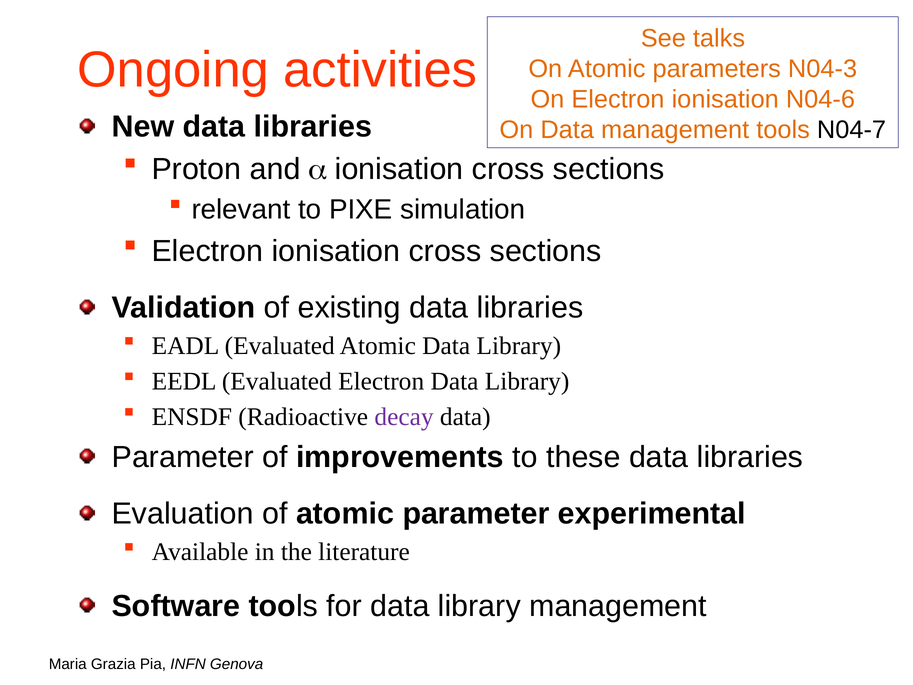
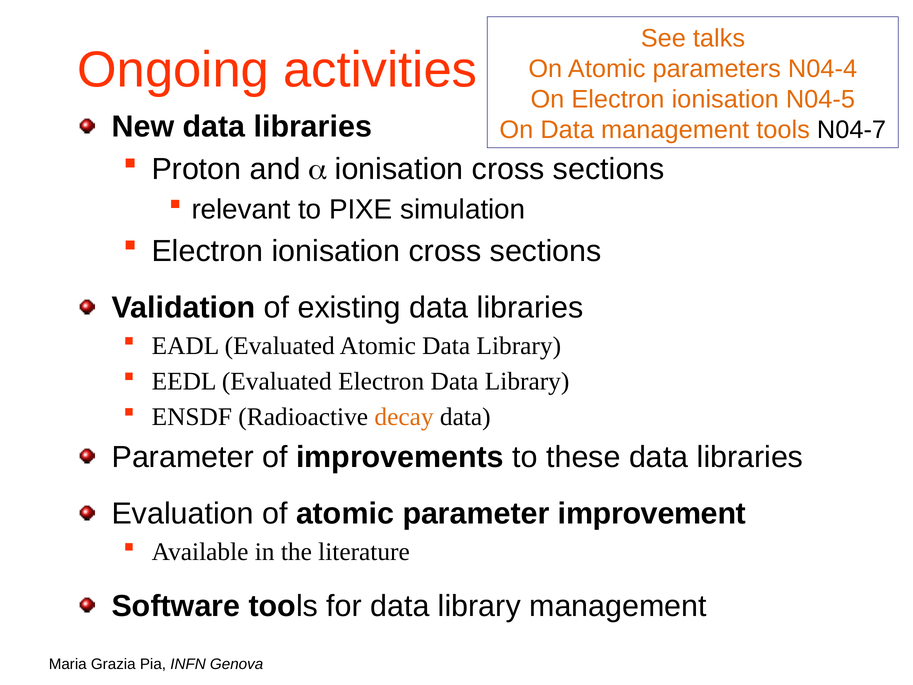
N04-3: N04-3 -> N04-4
N04-6: N04-6 -> N04-5
decay colour: purple -> orange
experimental: experimental -> improvement
